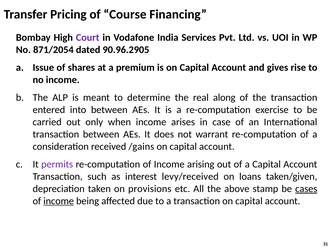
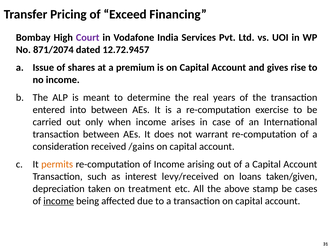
Course: Course -> Exceed
871/2054: 871/2054 -> 871/2074
90.96.2905: 90.96.2905 -> 12.72.9457
along: along -> years
permits colour: purple -> orange
provisions: provisions -> treatment
cases underline: present -> none
